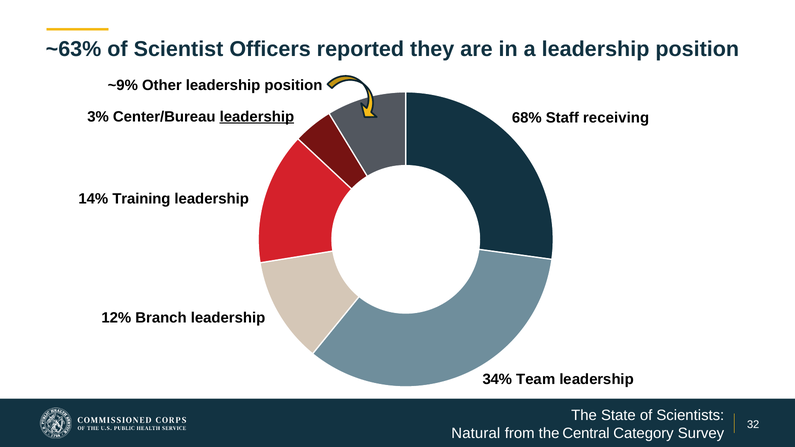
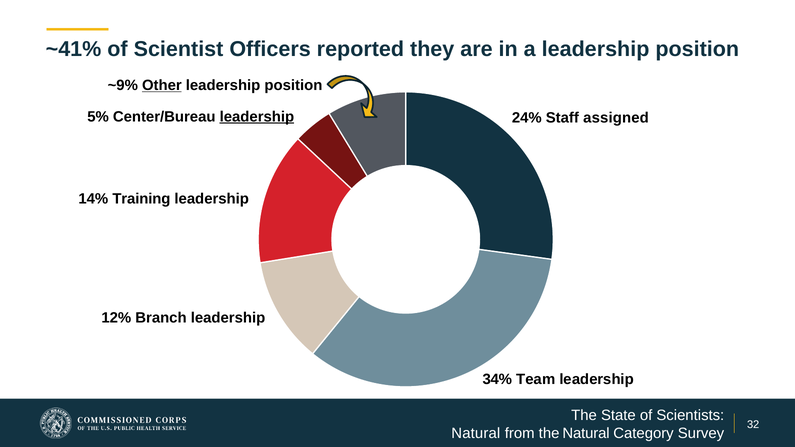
~63%: ~63% -> ~41%
Other underline: none -> present
3%: 3% -> 5%
68%: 68% -> 24%
receiving: receiving -> assigned
the Central: Central -> Natural
